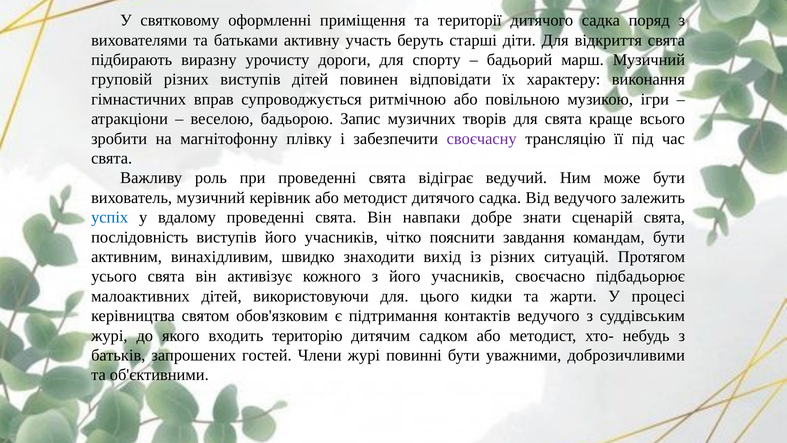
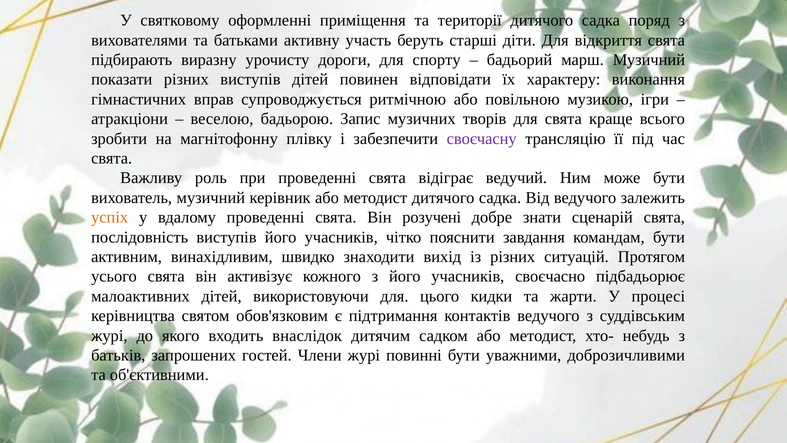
груповій: груповій -> показати
успіх colour: blue -> orange
навпаки: навпаки -> розучені
територію: територію -> внаслідок
